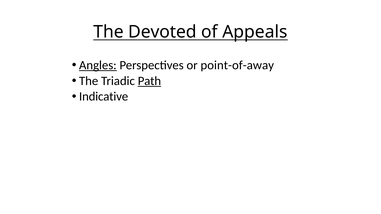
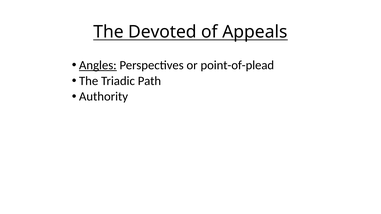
point-of-away: point-of-away -> point-of-plead
Path underline: present -> none
Indicative: Indicative -> Authority
